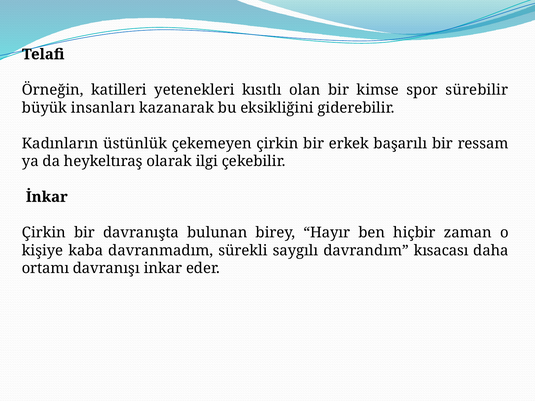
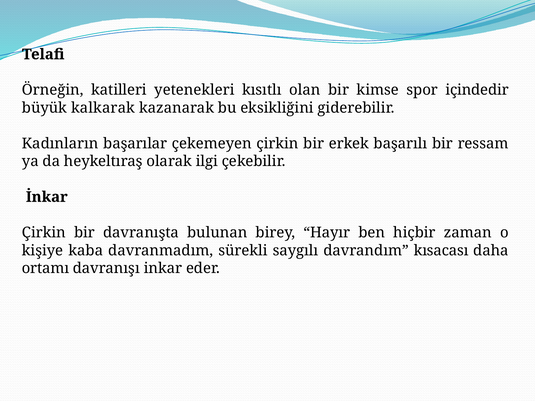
sürebilir: sürebilir -> içindedir
insanları: insanları -> kalkarak
üstünlük: üstünlük -> başarılar
